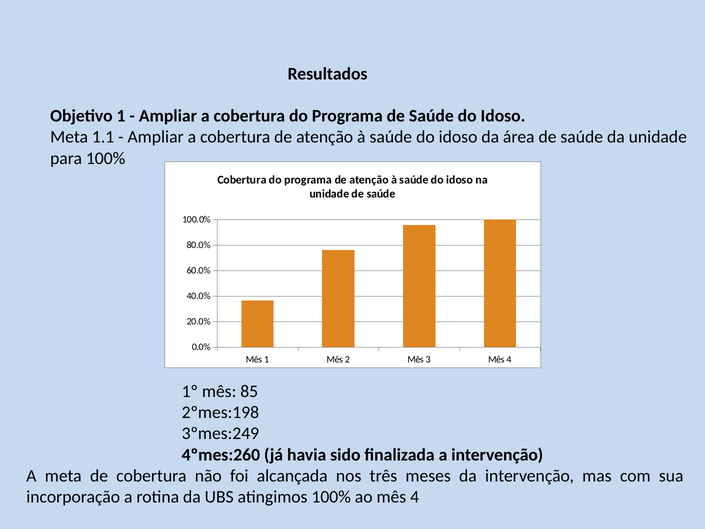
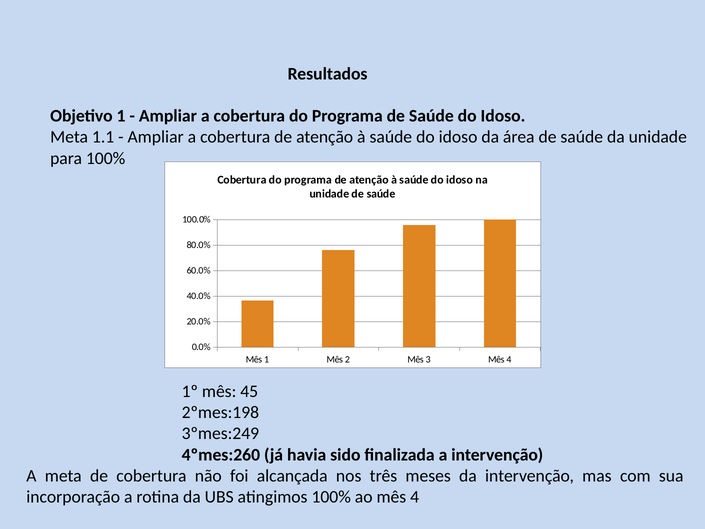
85: 85 -> 45
